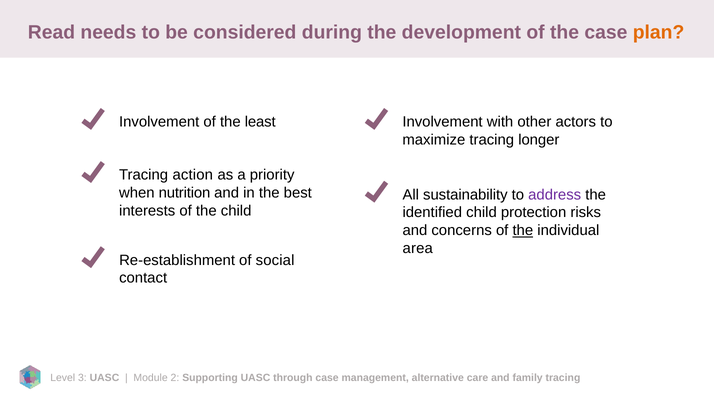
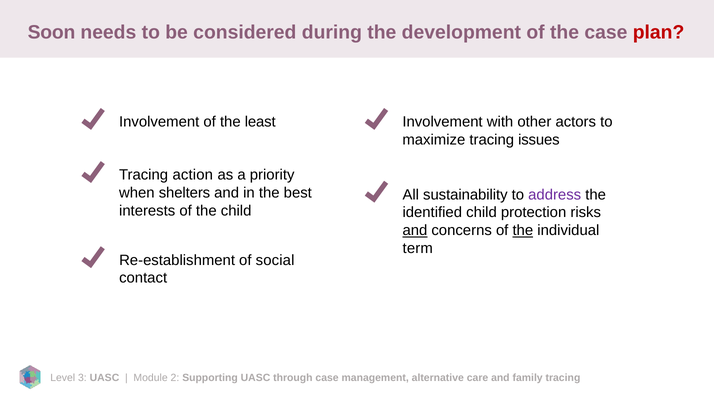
Read: Read -> Soon
plan colour: orange -> red
longer: longer -> issues
nutrition: nutrition -> shelters
and at (415, 230) underline: none -> present
area: area -> term
